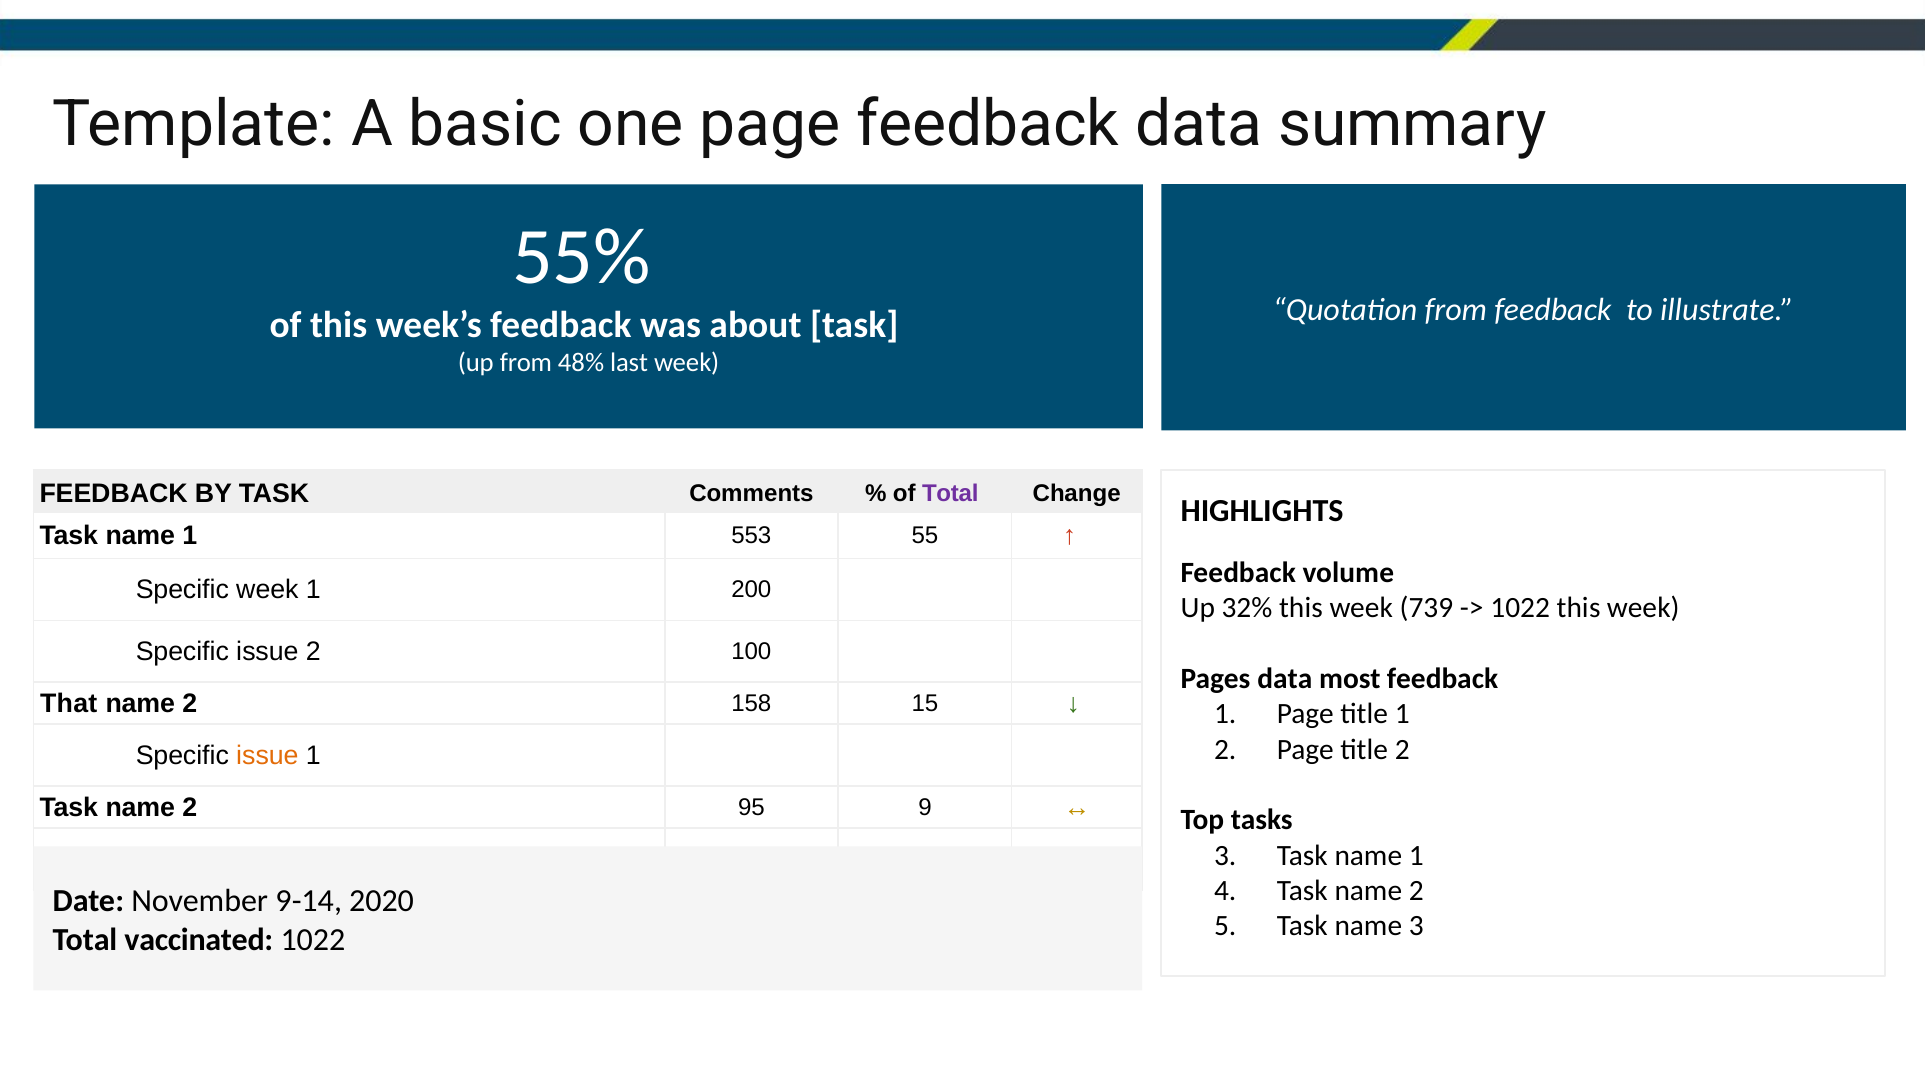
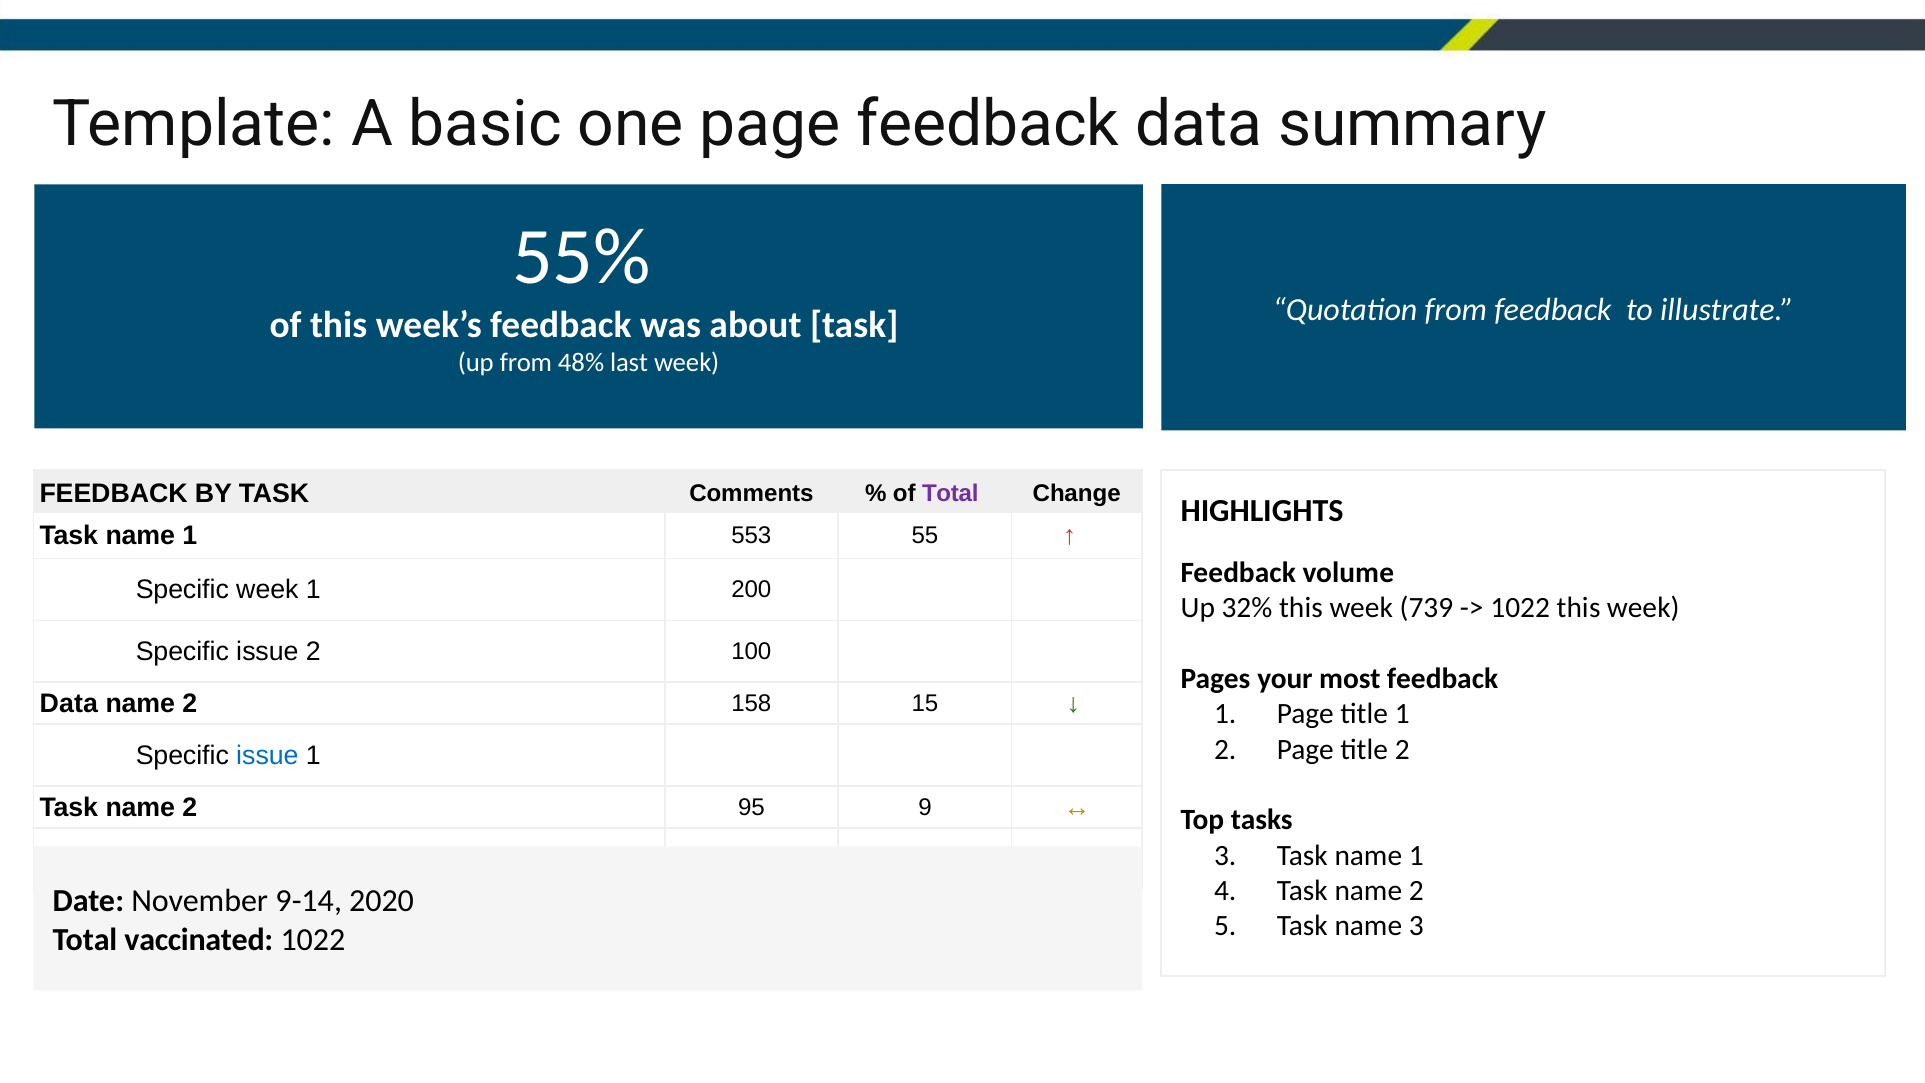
Pages data: data -> your
That at (69, 703): That -> Data
issue at (267, 755) colour: orange -> blue
